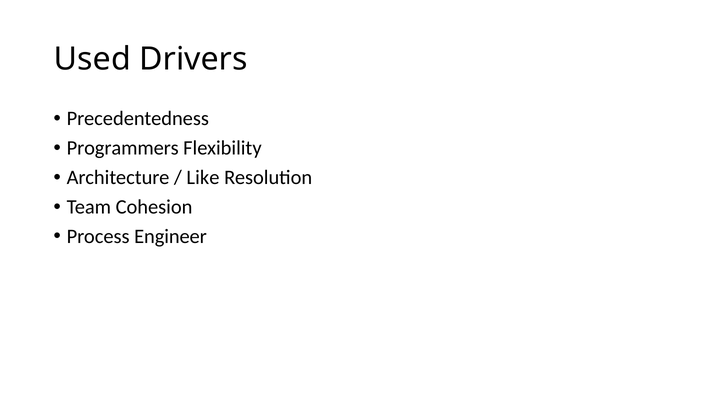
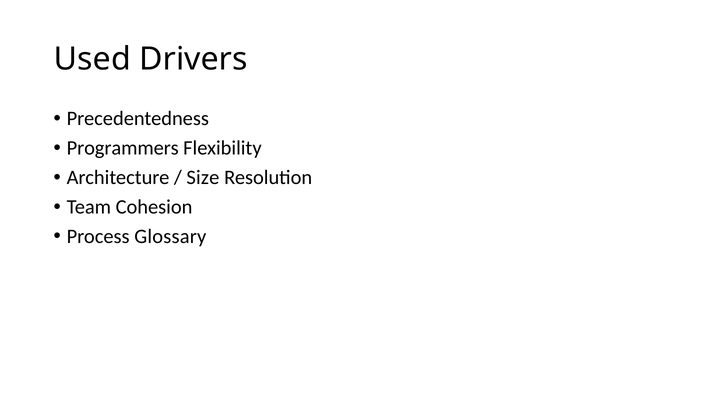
Like: Like -> Size
Engineer: Engineer -> Glossary
